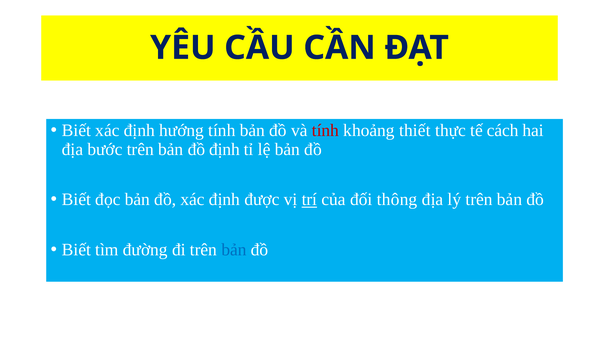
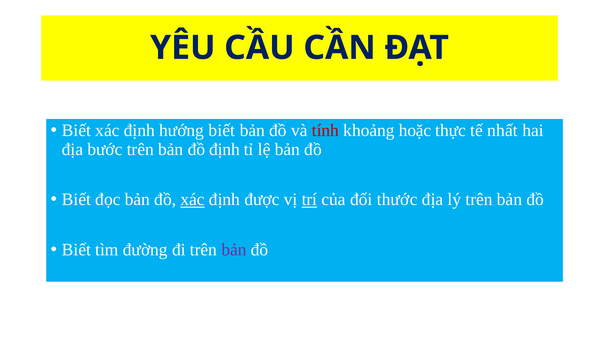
hướng tính: tính -> biết
thiết: thiết -> hoặc
cách: cách -> nhất
xác at (193, 199) underline: none -> present
thông: thông -> thước
bản at (234, 250) colour: blue -> purple
